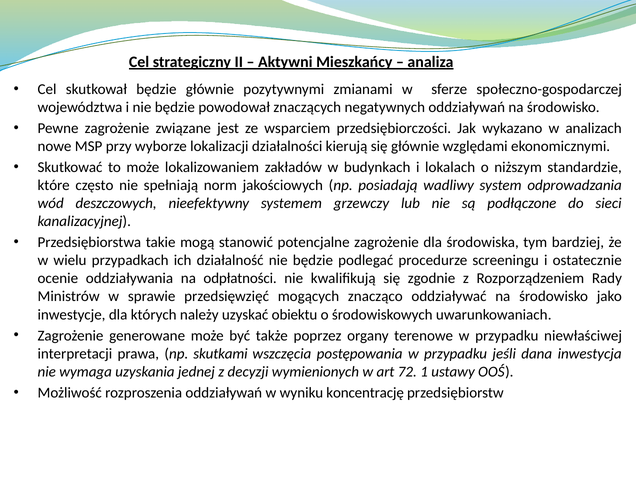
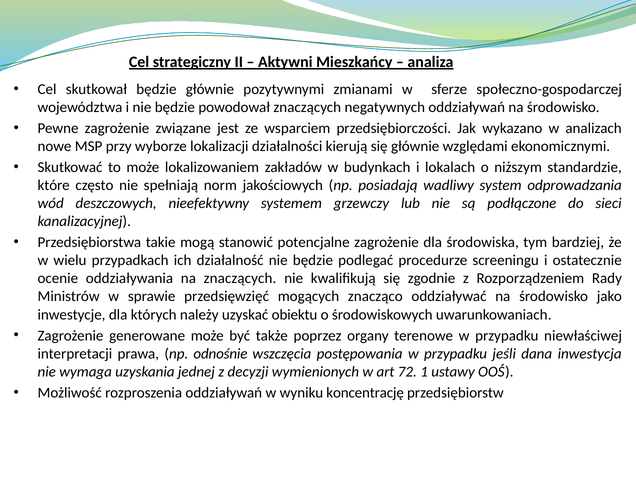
na odpłatności: odpłatności -> znaczących
skutkami: skutkami -> odnośnie
